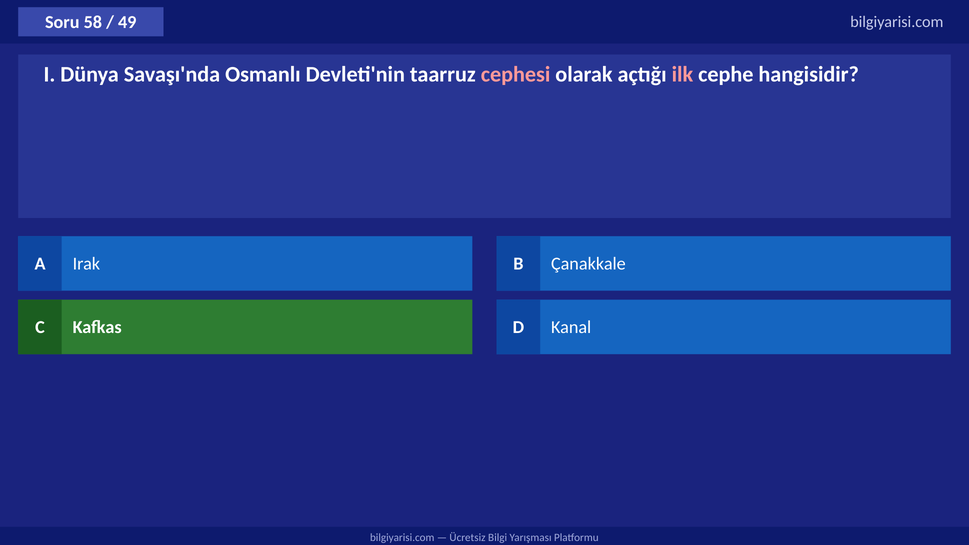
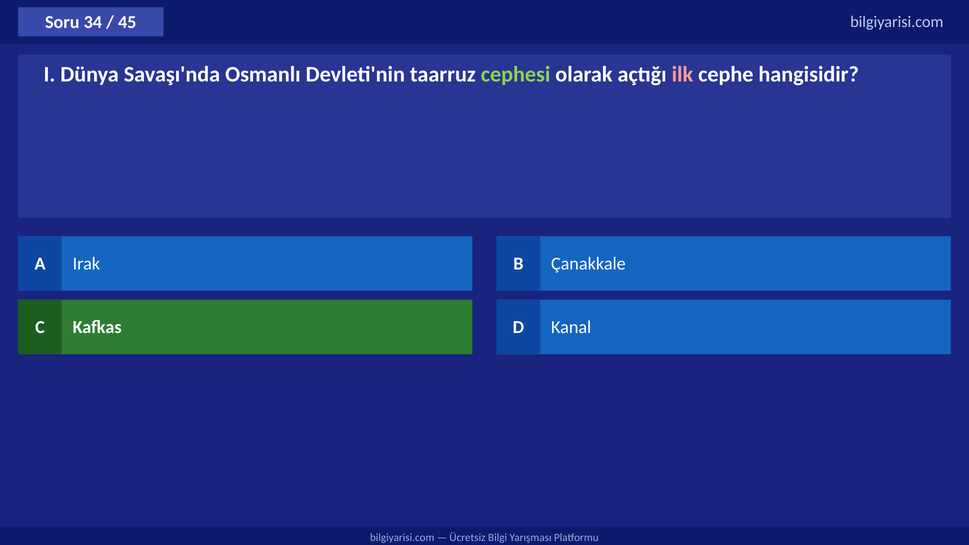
58: 58 -> 34
49: 49 -> 45
cephesi colour: pink -> light green
